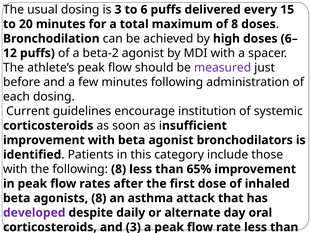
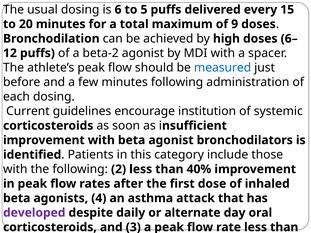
is 3: 3 -> 6
6: 6 -> 5
of 8: 8 -> 9
measured colour: purple -> blue
following 8: 8 -> 2
65%: 65% -> 40%
agonists 8: 8 -> 4
